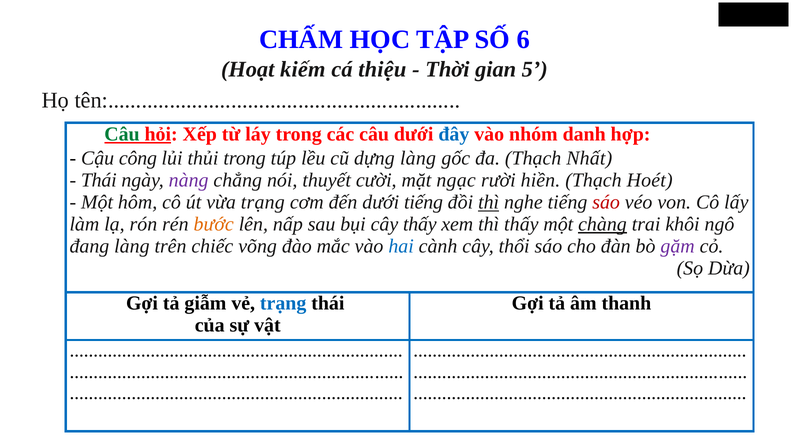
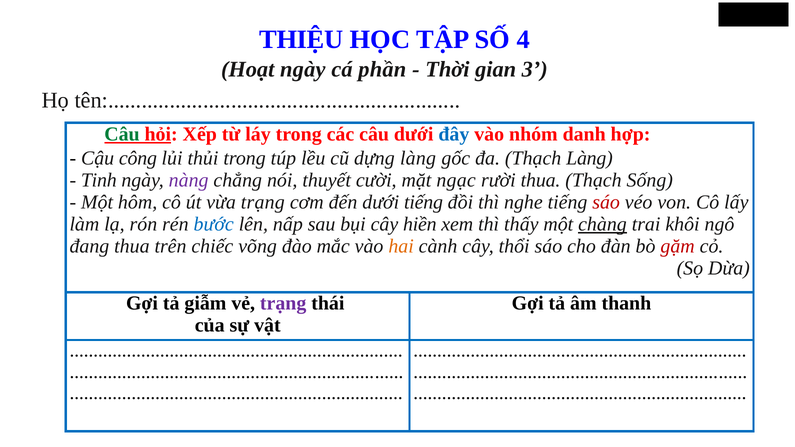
CHẤM: CHẤM -> THIỆU
6: 6 -> 4
Hoạt kiếm: kiếm -> ngày
thiệu: thiệu -> phần
5: 5 -> 3
Thạch Nhất: Nhất -> Làng
Thái at (99, 180): Thái -> Tinh
rười hiền: hiền -> thua
Hoét: Hoét -> Sống
thì at (489, 202) underline: present -> none
bước colour: orange -> blue
cây thấy: thấy -> hiền
đang làng: làng -> thua
hai colour: blue -> orange
gặm colour: purple -> red
trạng at (283, 303) colour: blue -> purple
